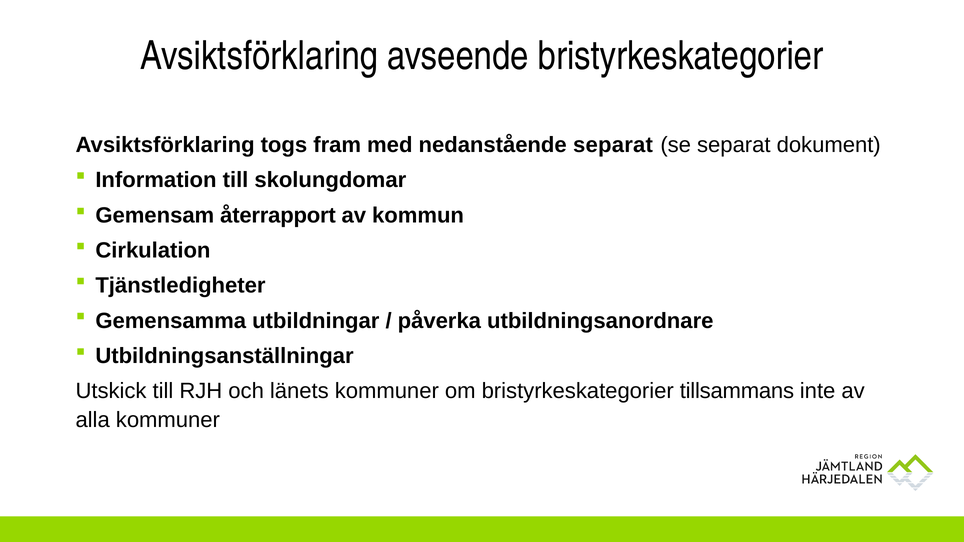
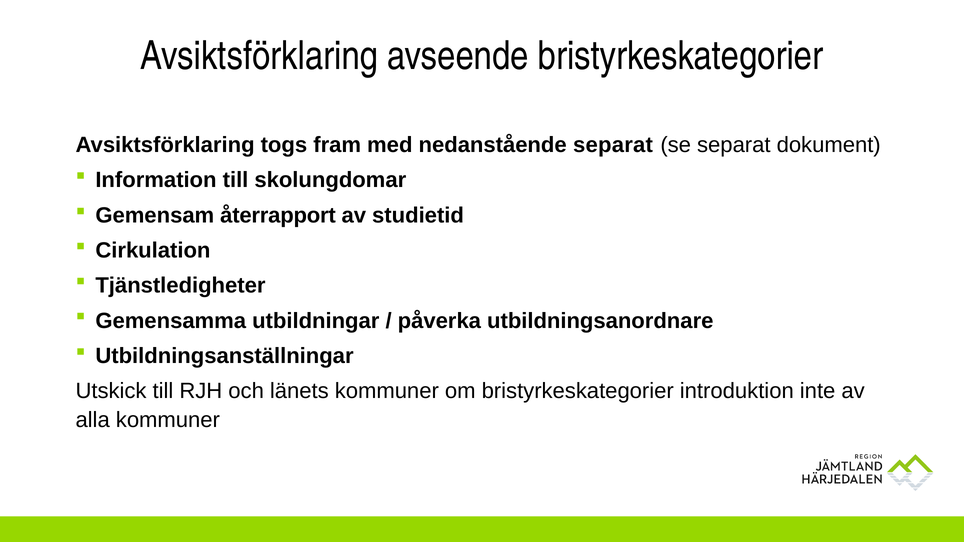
kommun: kommun -> studietid
tillsammans: tillsammans -> introduktion
